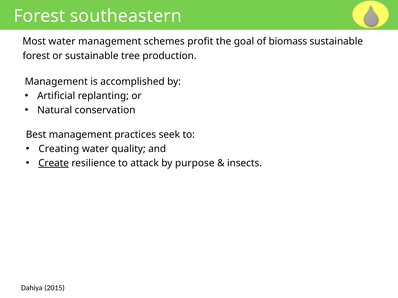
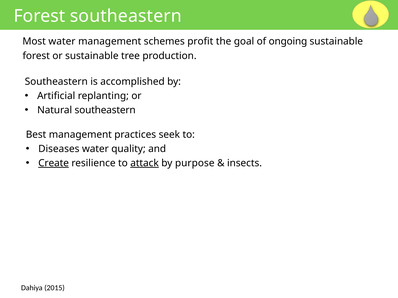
biomass: biomass -> ongoing
Management at (56, 82): Management -> Southeastern
Natural conservation: conservation -> southeastern
Creating: Creating -> Diseases
attack underline: none -> present
